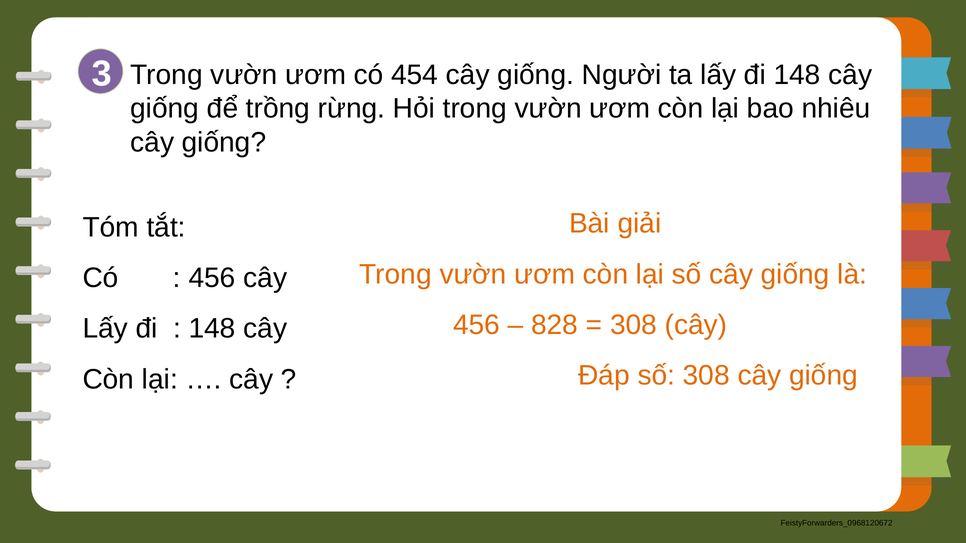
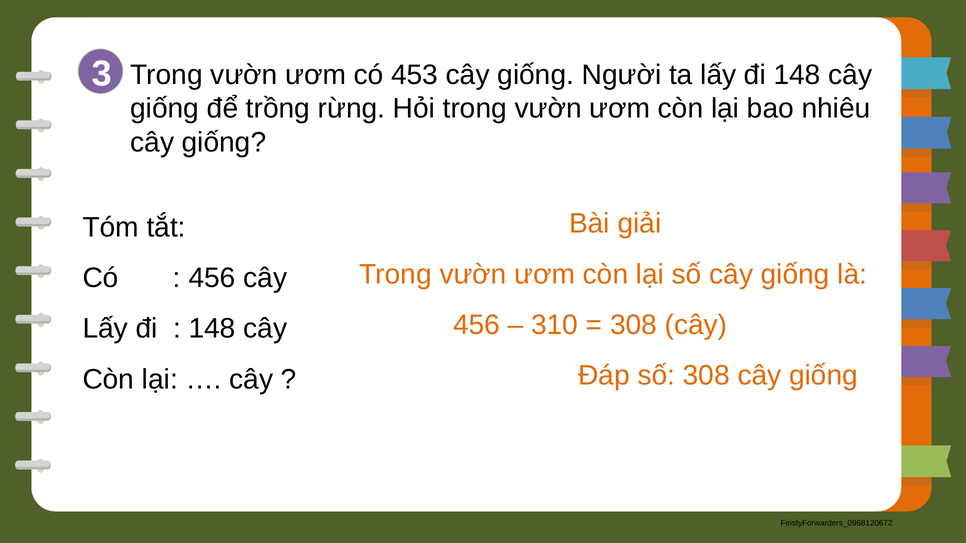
454: 454 -> 453
828: 828 -> 310
